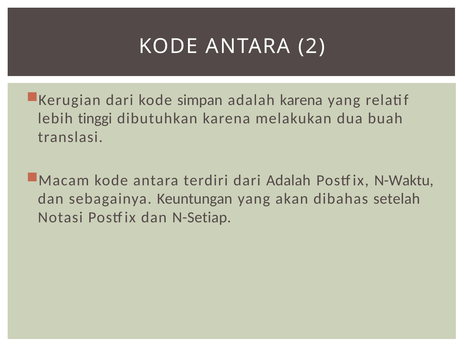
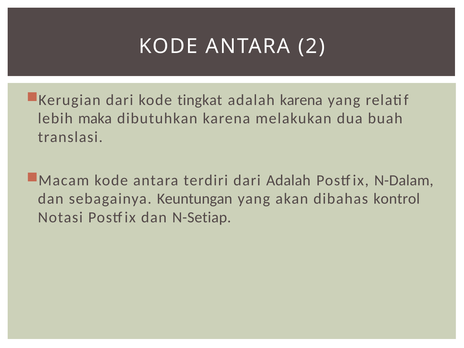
simpan: simpan -> tingkat
tinggi: tinggi -> maka
N-Waktu: N-Waktu -> N-Dalam
setelah: setelah -> kontrol
